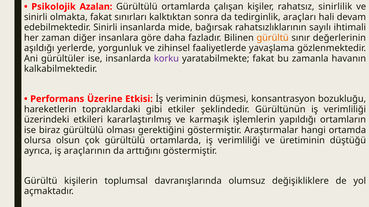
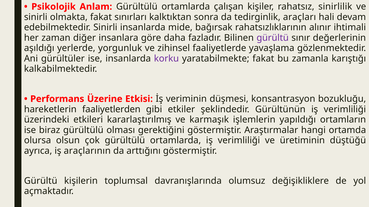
Azalan: Azalan -> Anlam
sayılı: sayılı -> alınır
gürültü at (273, 38) colour: orange -> purple
havanın: havanın -> karıştığı
topraklardaki: topraklardaki -> faaliyetlerden
